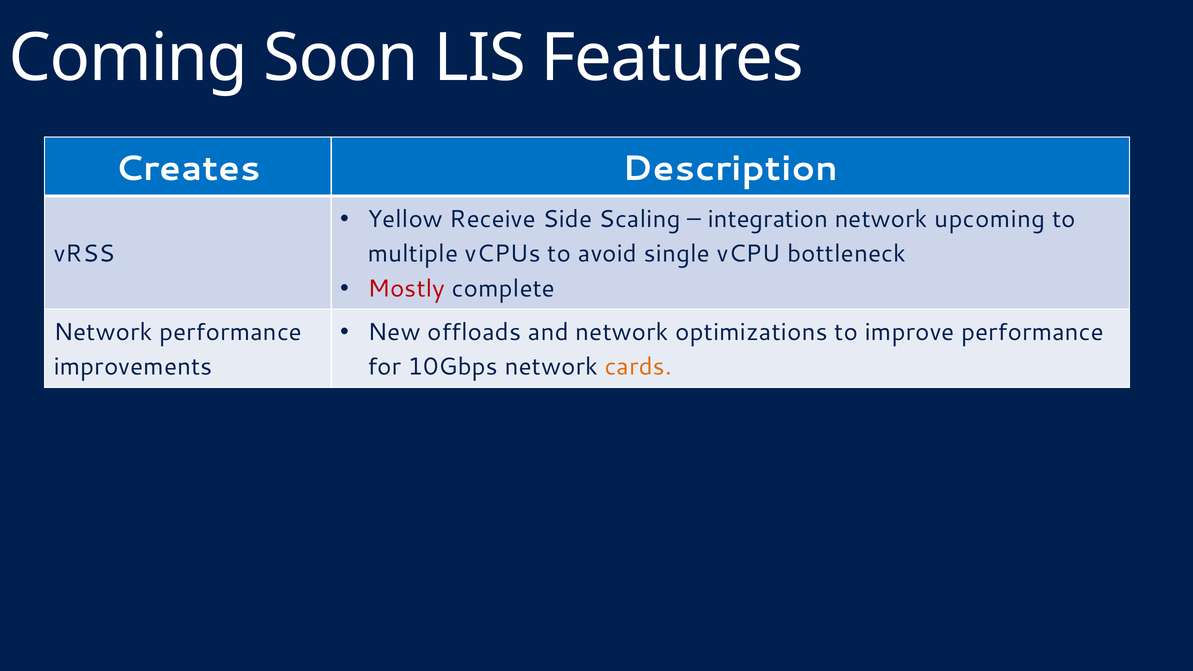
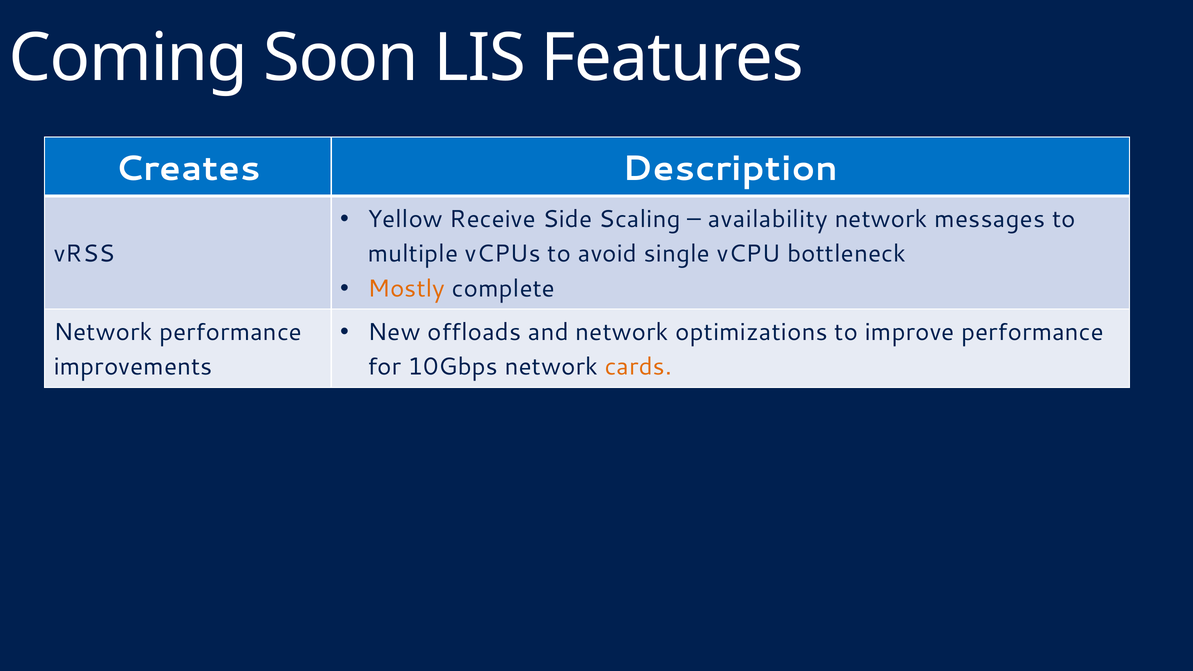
integration: integration -> availability
upcoming: upcoming -> messages
Mostly colour: red -> orange
